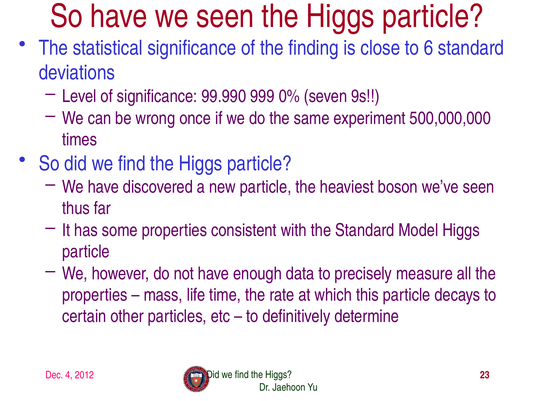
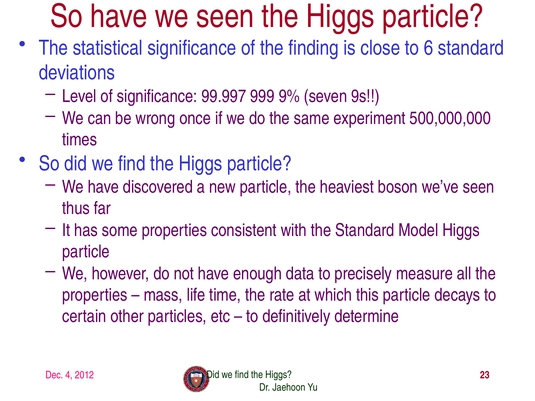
99.990: 99.990 -> 99.997
0%: 0% -> 9%
